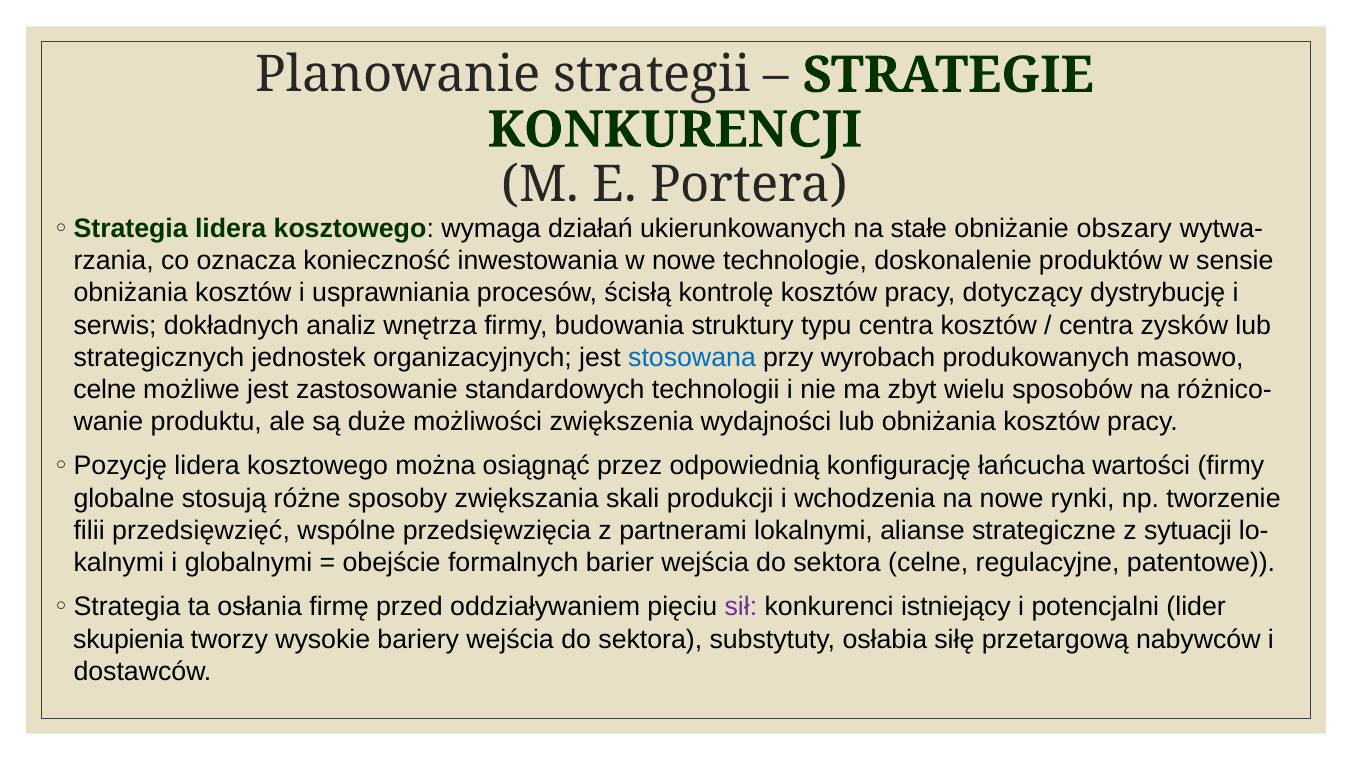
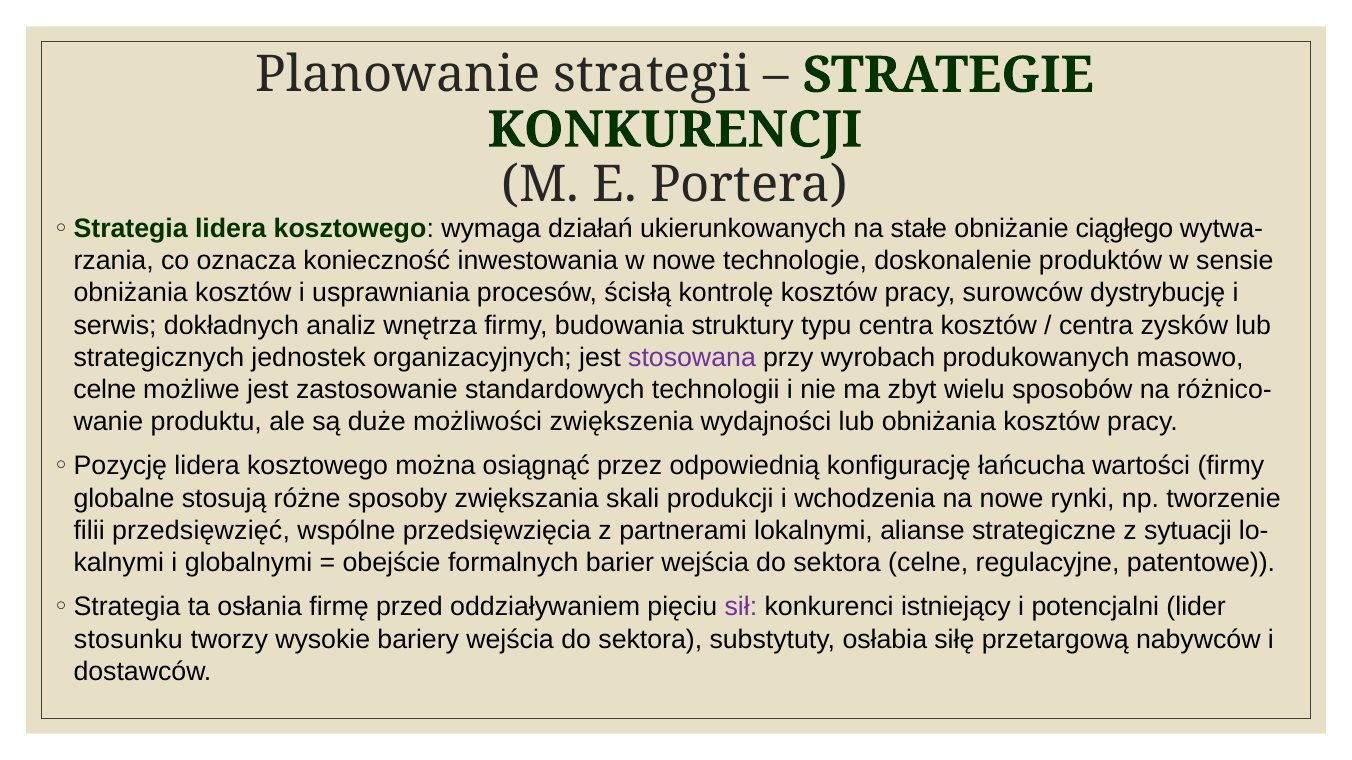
obszary: obszary -> ciągłego
dotyczący: dotyczący -> surowców
stosowana colour: blue -> purple
skupienia: skupienia -> stosunku
